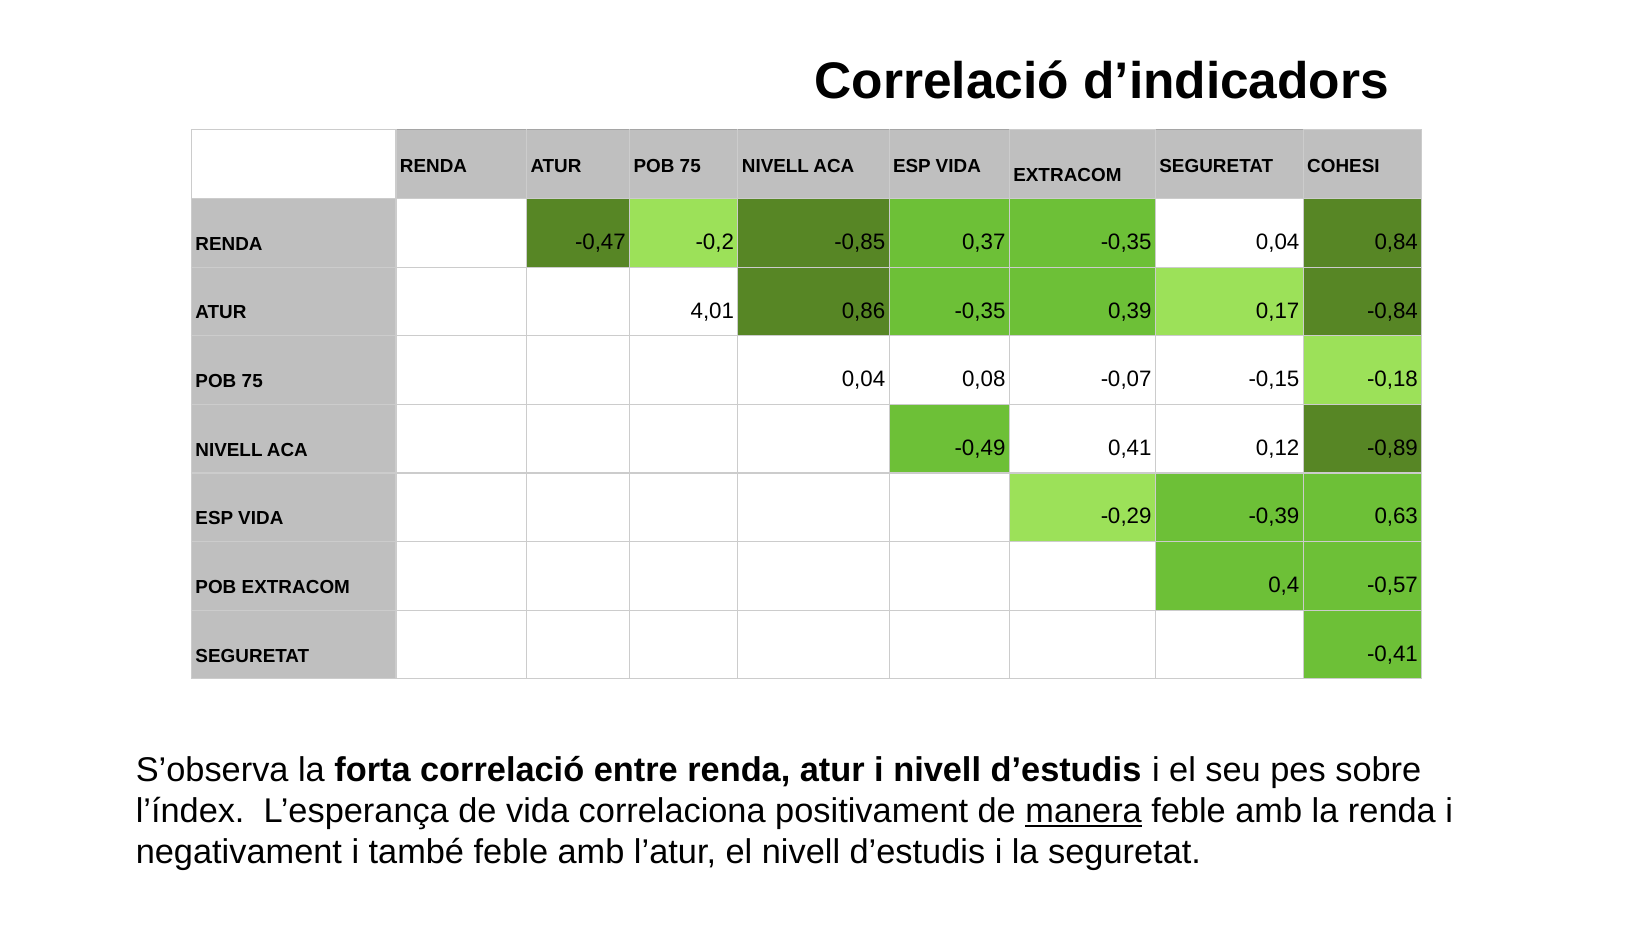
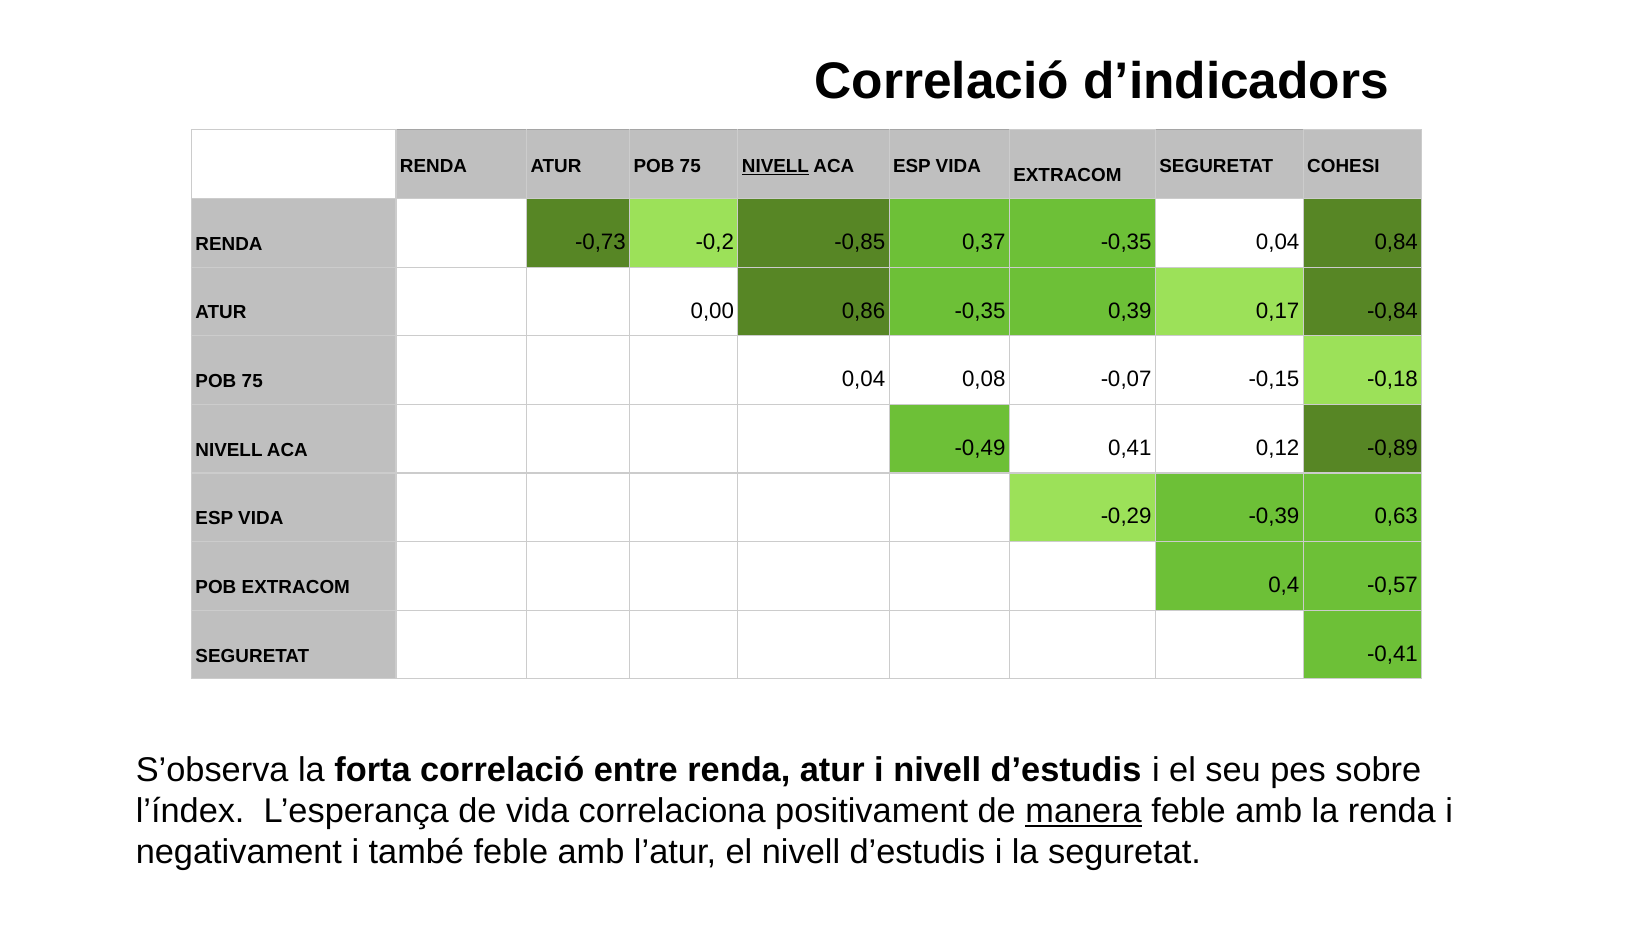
NIVELL at (775, 166) underline: none -> present
-0,47: -0,47 -> -0,73
4,01: 4,01 -> 0,00
